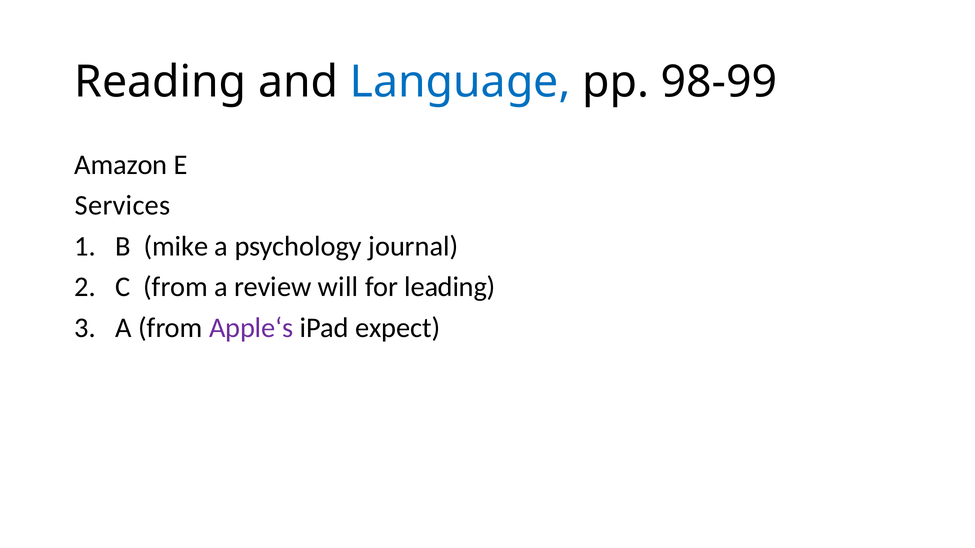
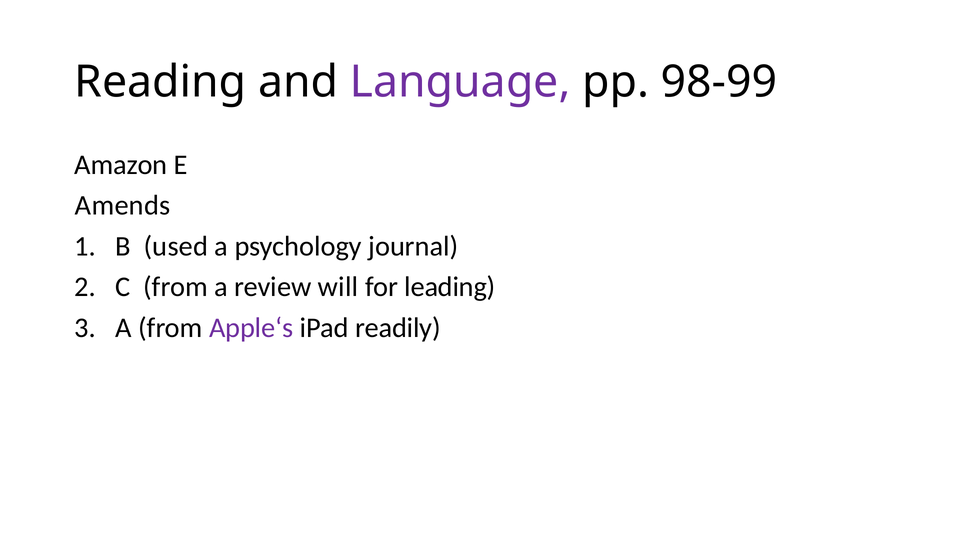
Language colour: blue -> purple
Services: Services -> Amends
mike: mike -> used
expect: expect -> readily
